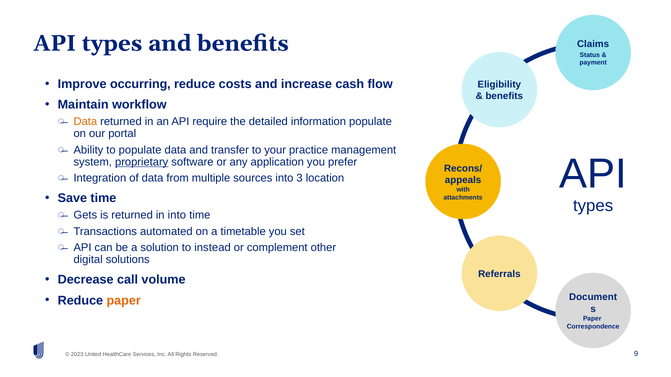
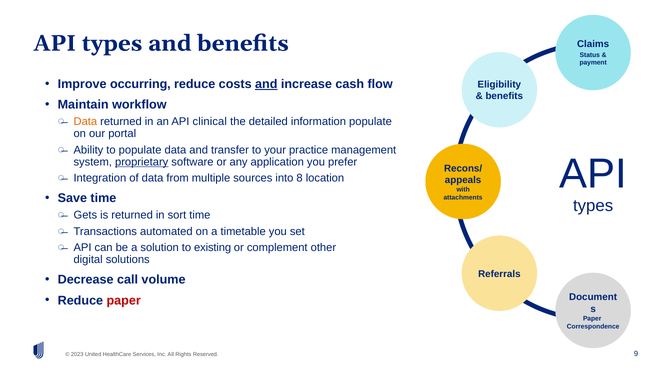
and at (266, 84) underline: none -> present
require: require -> clinical
3: 3 -> 8
in into: into -> sort
instead: instead -> existing
paper at (124, 301) colour: orange -> red
